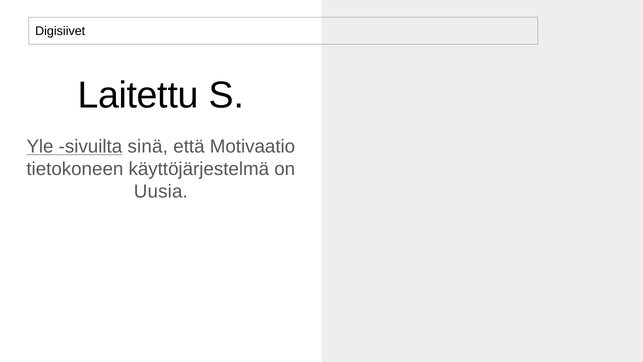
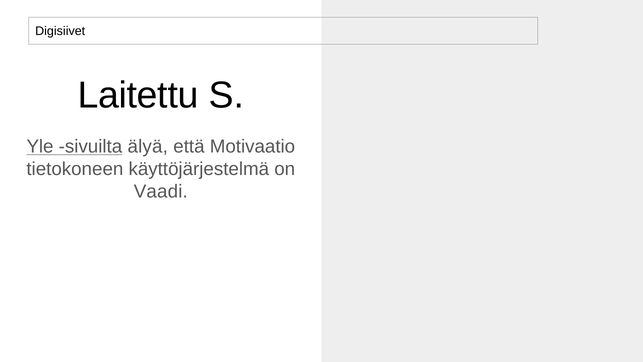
sinä: sinä -> älyä
Uusia: Uusia -> Vaadi
